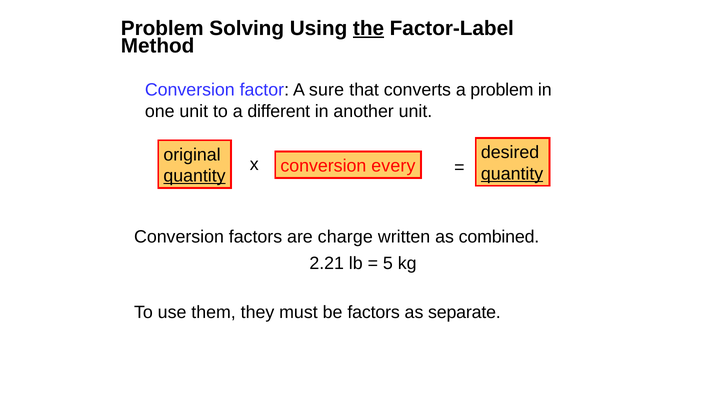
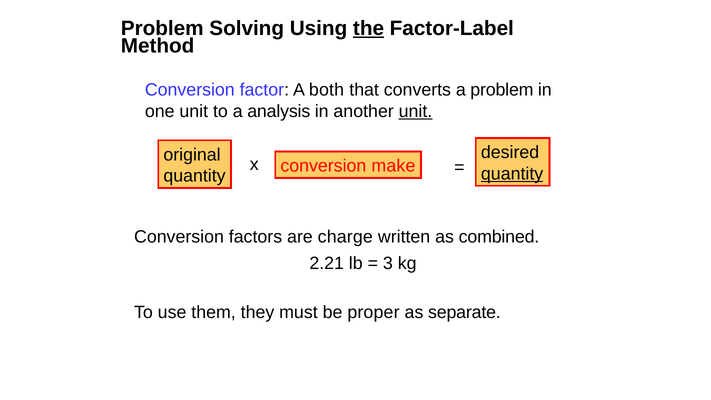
sure: sure -> both
different: different -> analysis
unit at (415, 111) underline: none -> present
every: every -> make
quantity at (195, 176) underline: present -> none
5: 5 -> 3
be factors: factors -> proper
